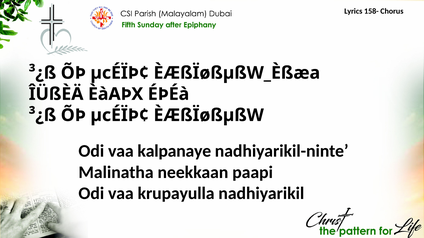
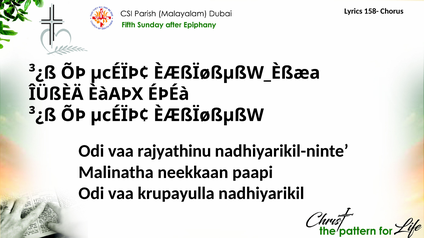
kalpanaye: kalpanaye -> rajyathinu
